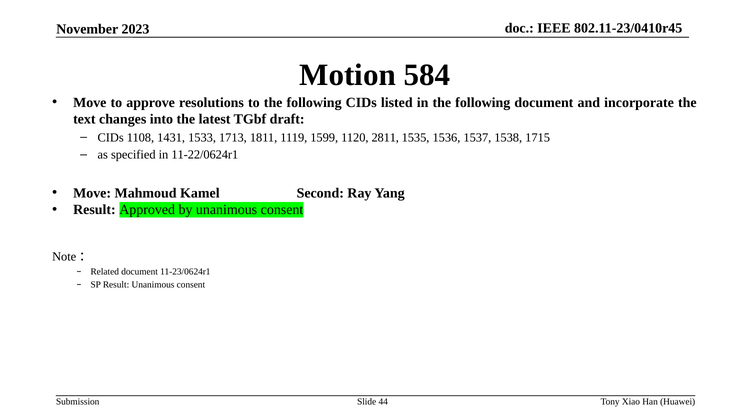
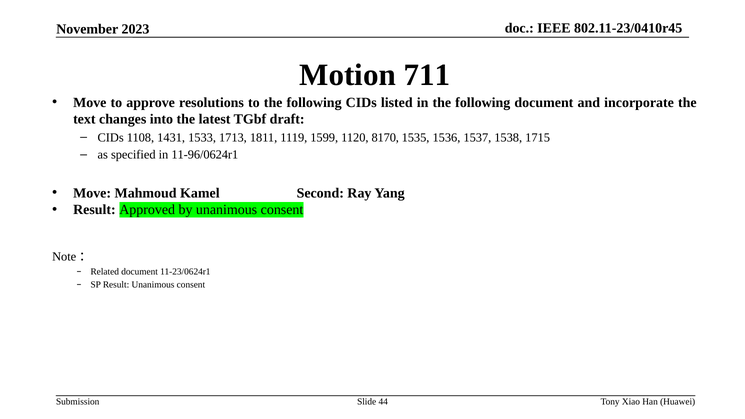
584: 584 -> 711
2811: 2811 -> 8170
11-22/0624r1: 11-22/0624r1 -> 11-96/0624r1
